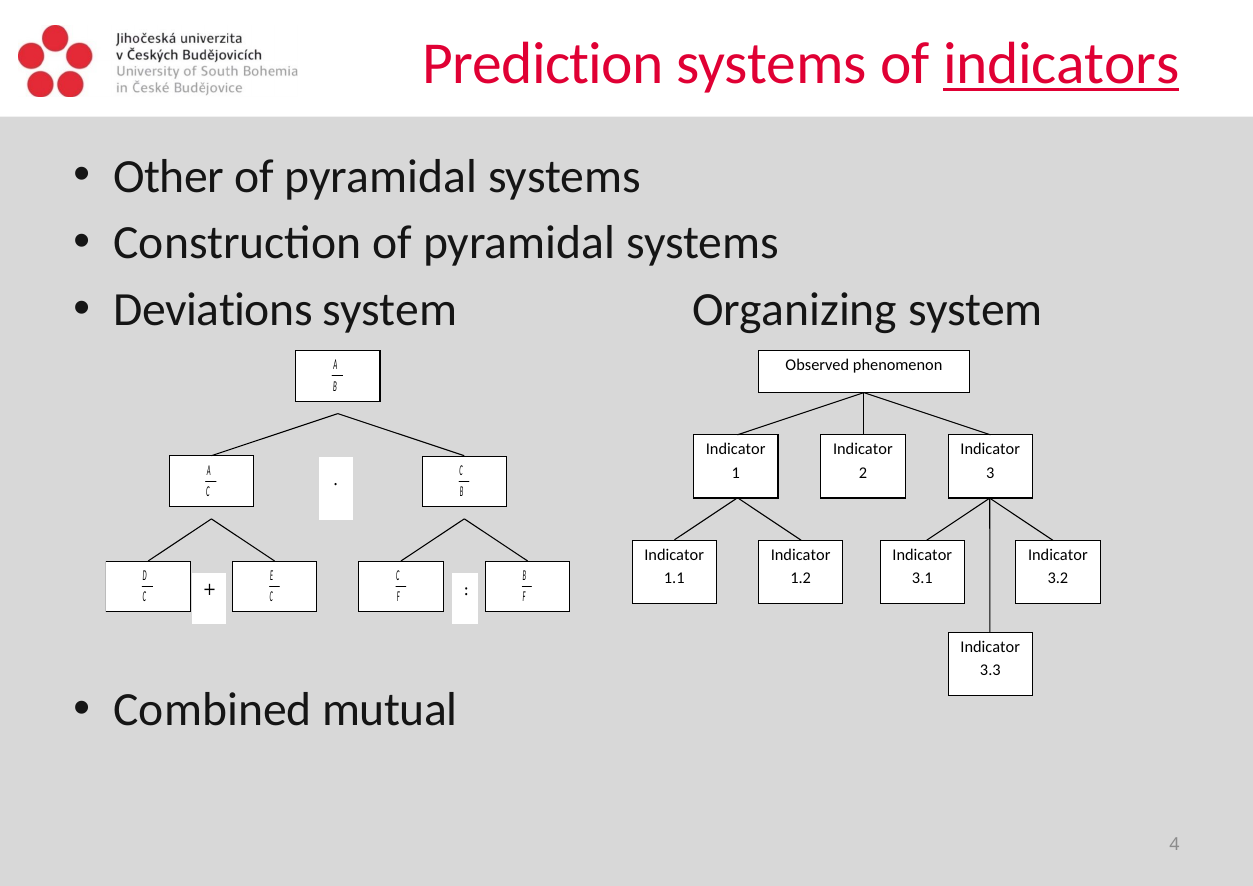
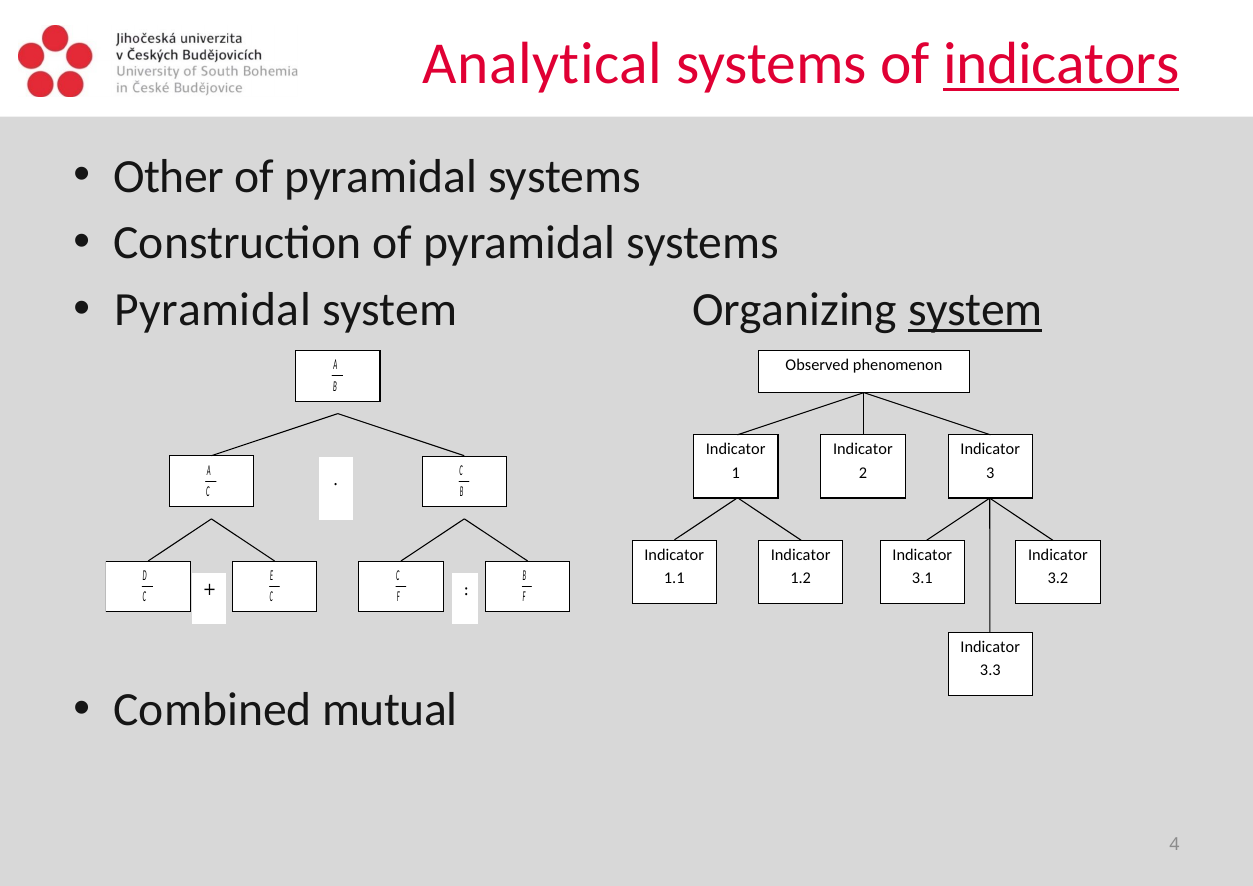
Prediction: Prediction -> Analytical
Deviations at (213, 310): Deviations -> Pyramidal
system at (975, 310) underline: none -> present
